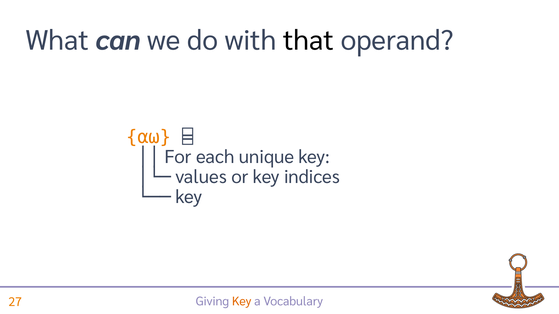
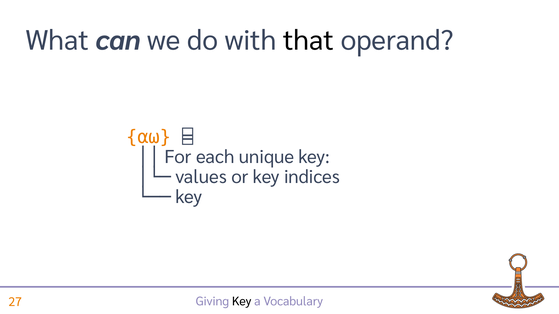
Key at (242, 302) colour: orange -> black
